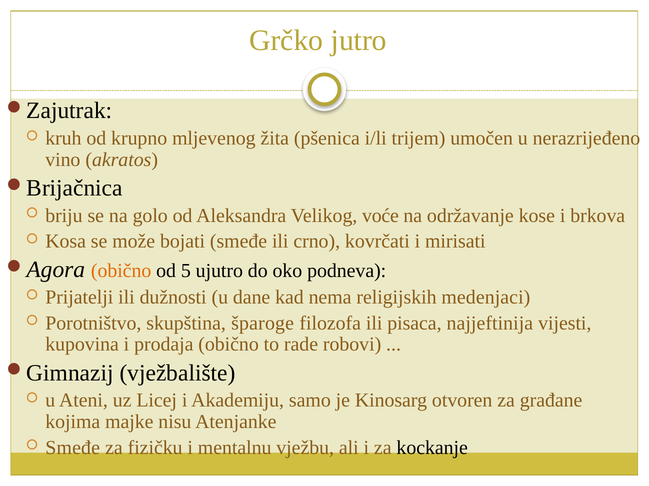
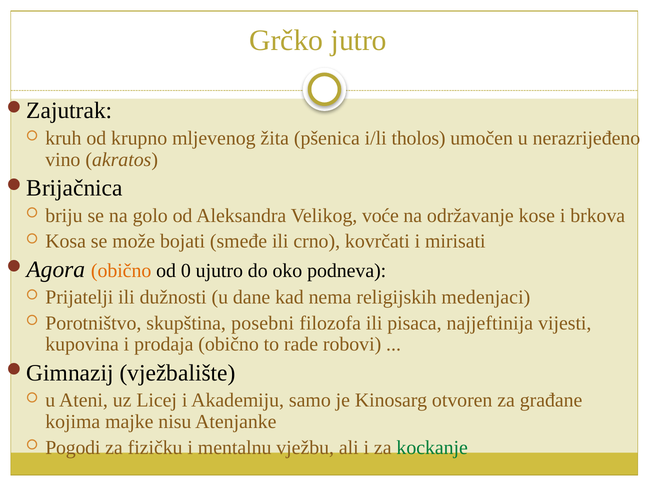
trijem: trijem -> tholos
5: 5 -> 0
šparoge: šparoge -> posebni
Smeđe at (73, 448): Smeđe -> Pogodi
kockanje colour: black -> green
